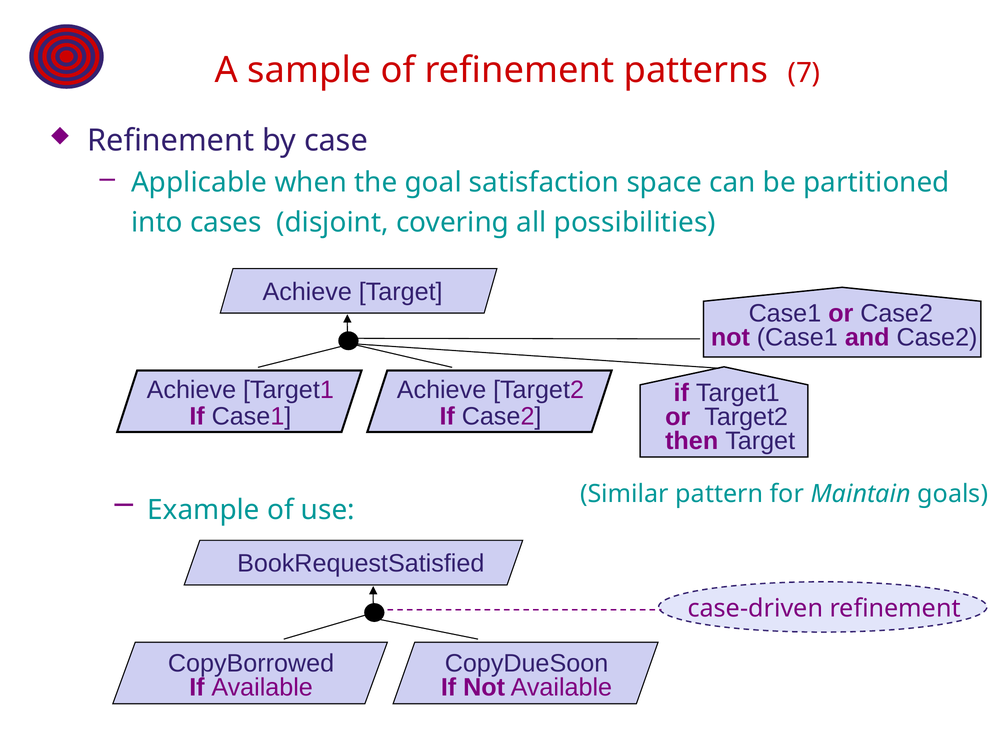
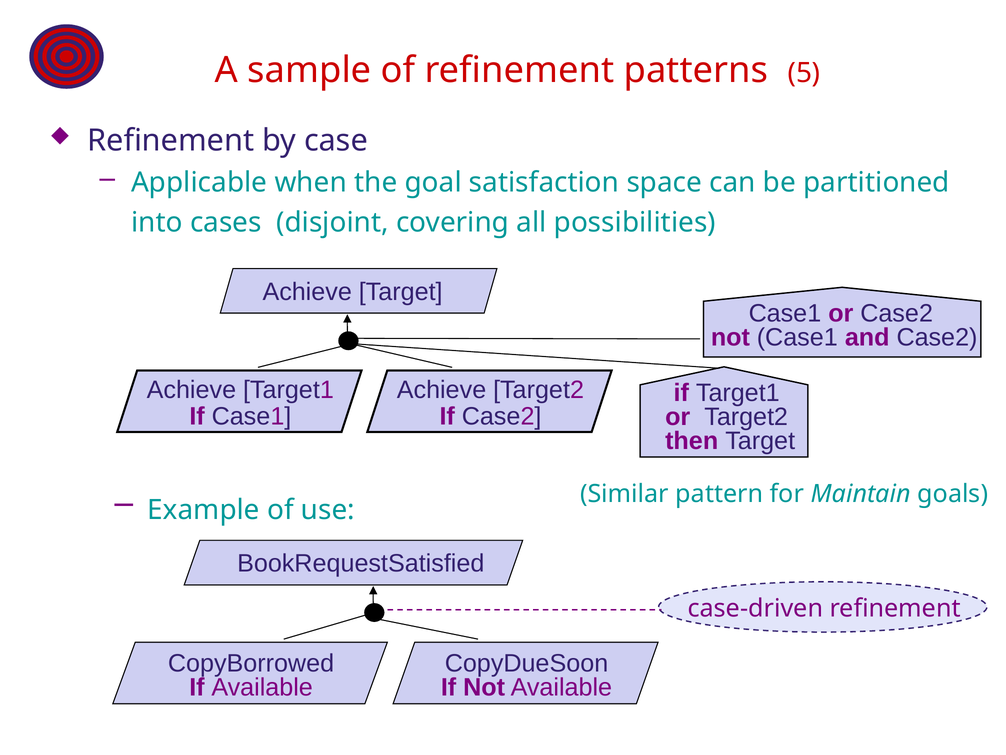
7: 7 -> 5
